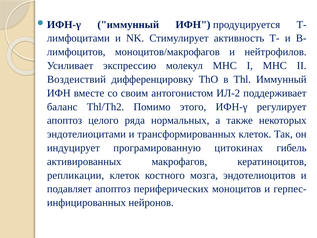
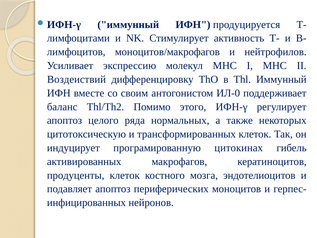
ИЛ-2: ИЛ-2 -> ИЛ-0
эндотелиоцитами: эндотелиоцитами -> цитотоксическую
репликации: репликации -> продуценты
